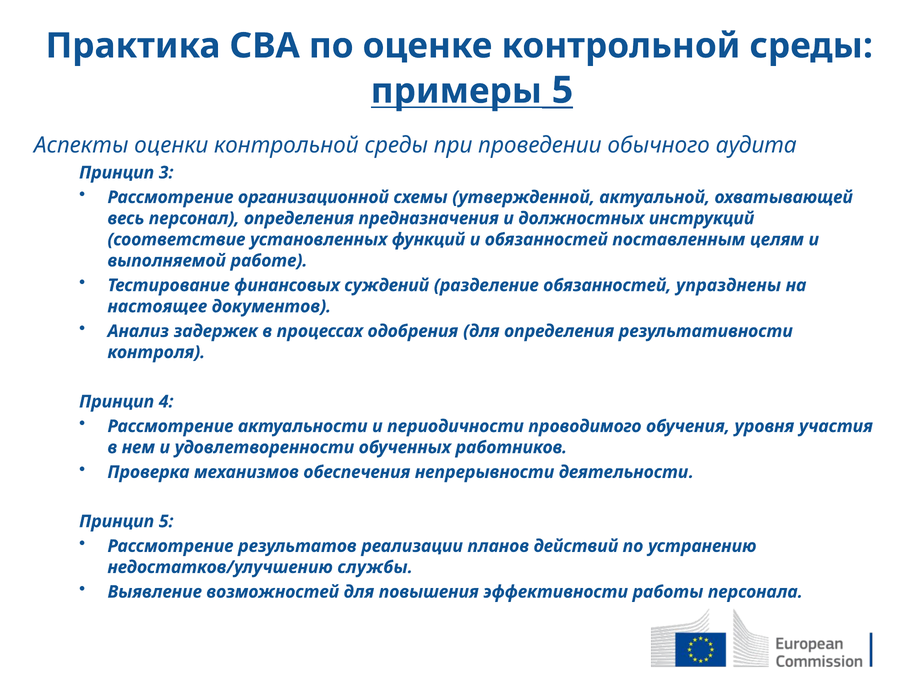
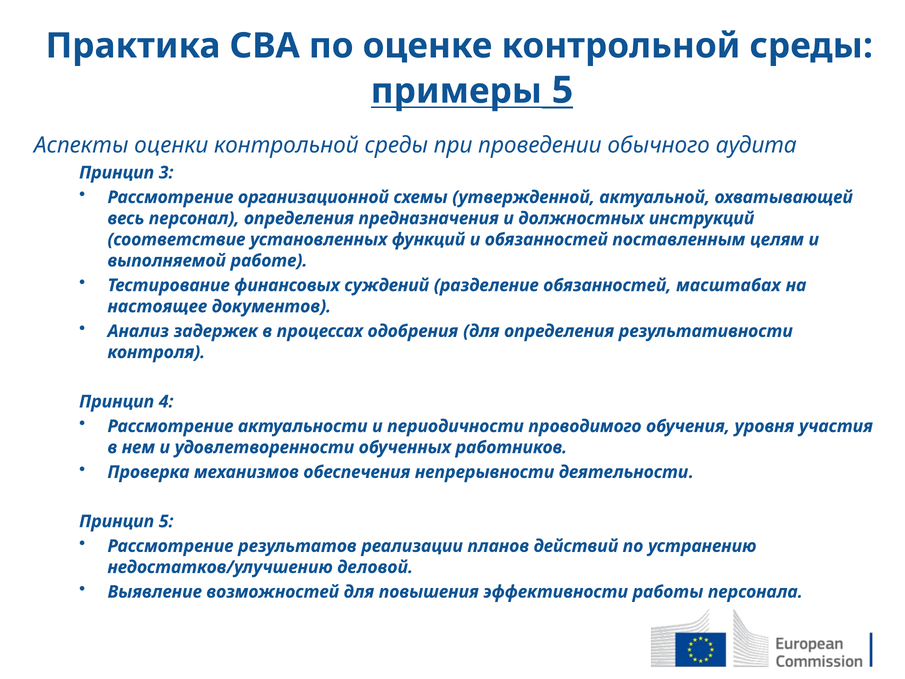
упразднены: упразднены -> масштабах
службы: службы -> деловой
